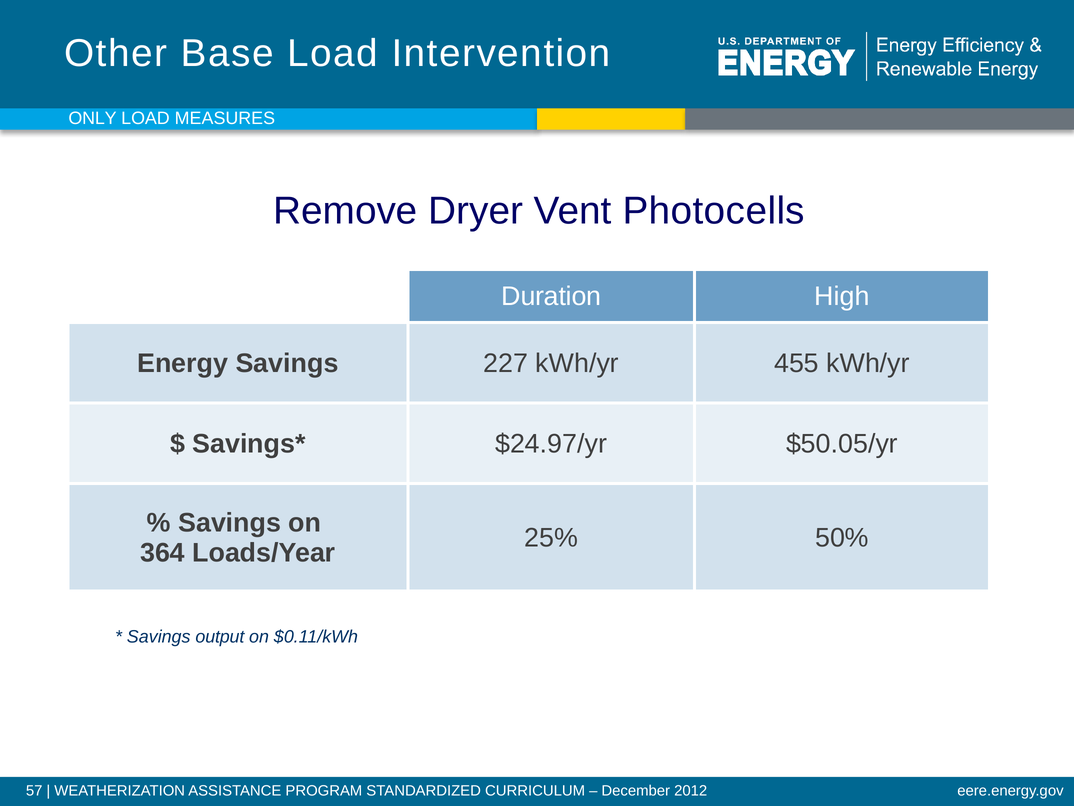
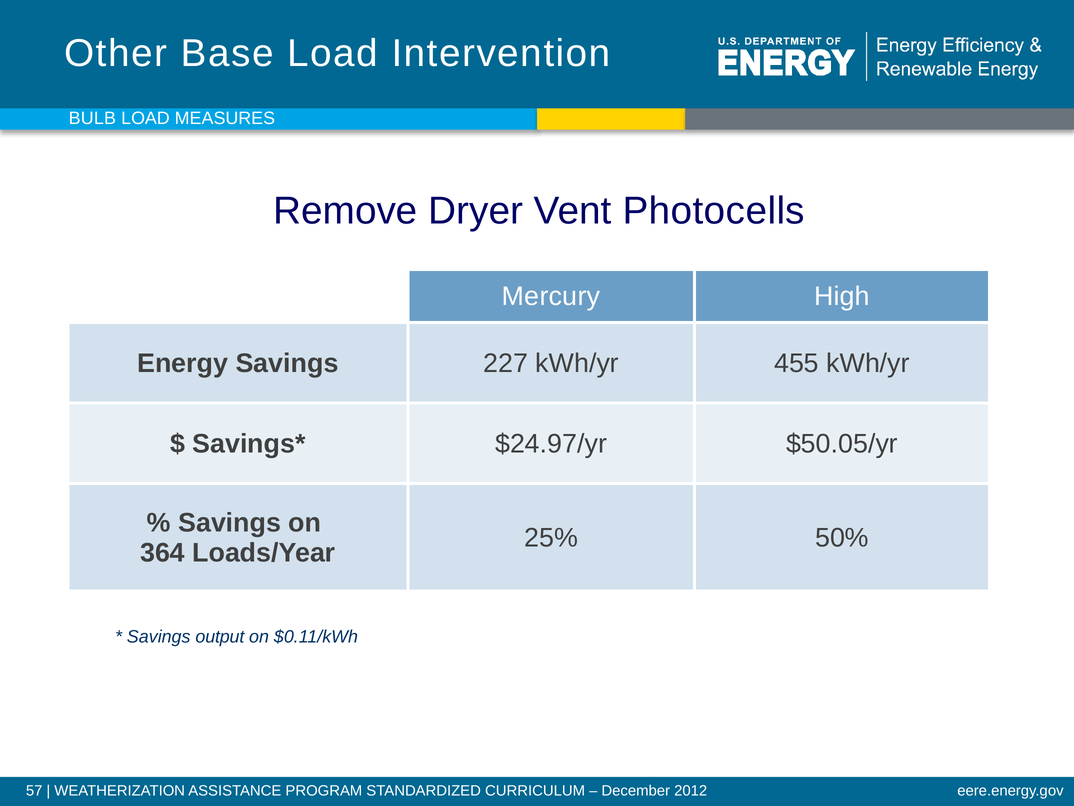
ONLY: ONLY -> BULB
Duration: Duration -> Mercury
